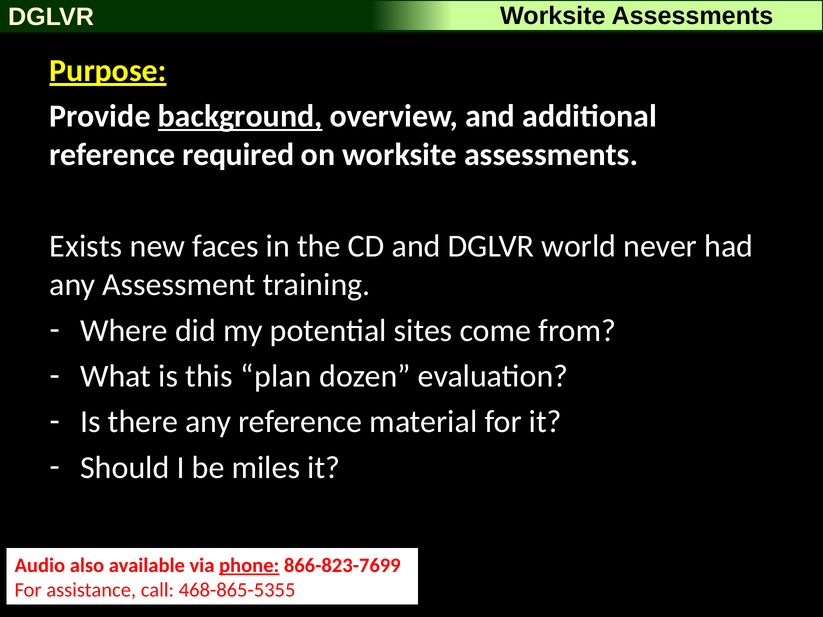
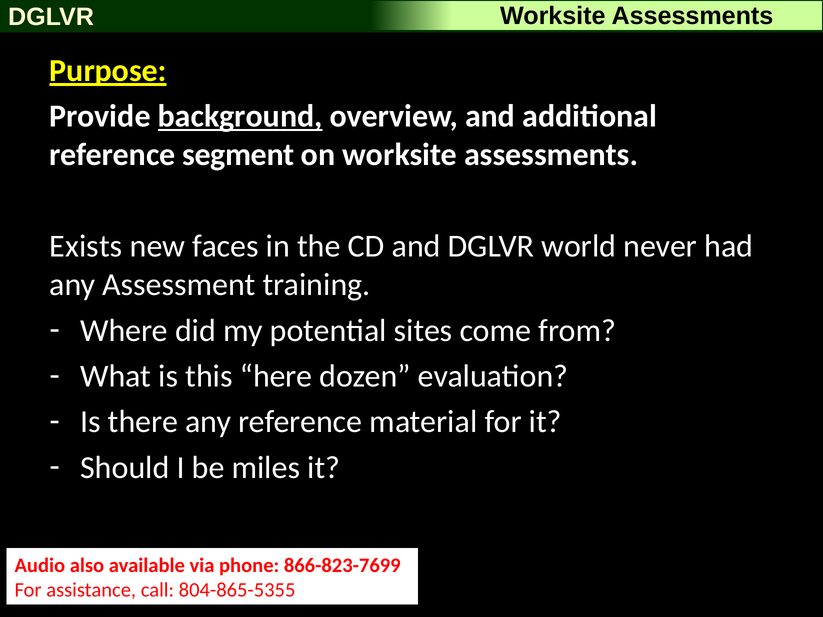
required: required -> segment
plan: plan -> here
phone underline: present -> none
468-865-5355: 468-865-5355 -> 804-865-5355
